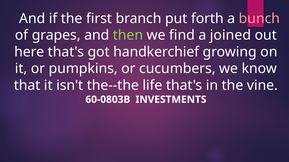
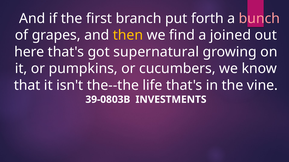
then colour: light green -> yellow
handkerchief: handkerchief -> supernatural
60-0803B: 60-0803B -> 39-0803B
